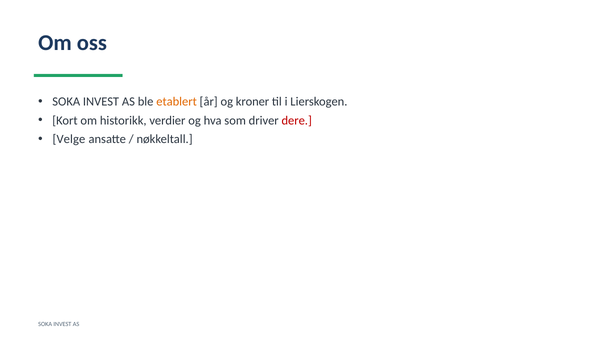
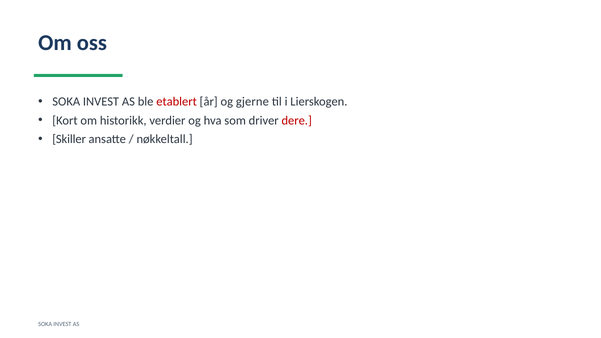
etablert colour: orange -> red
kroner: kroner -> gjerne
Velge: Velge -> Skiller
